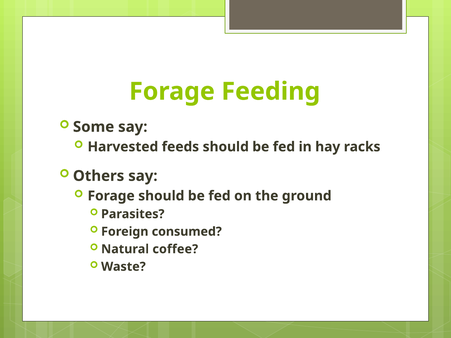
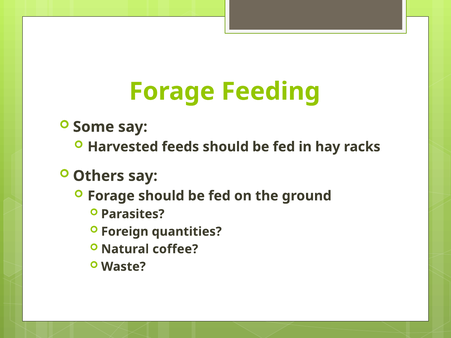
consumed: consumed -> quantities
